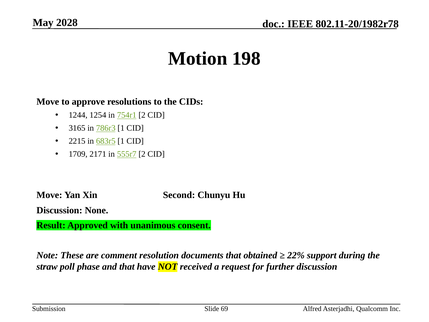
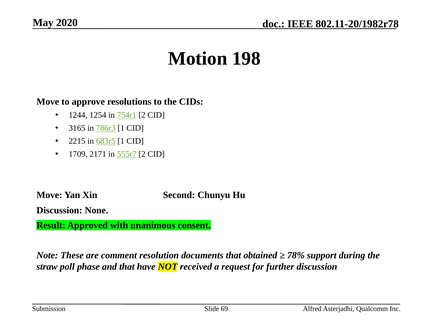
2028: 2028 -> 2020
22%: 22% -> 78%
